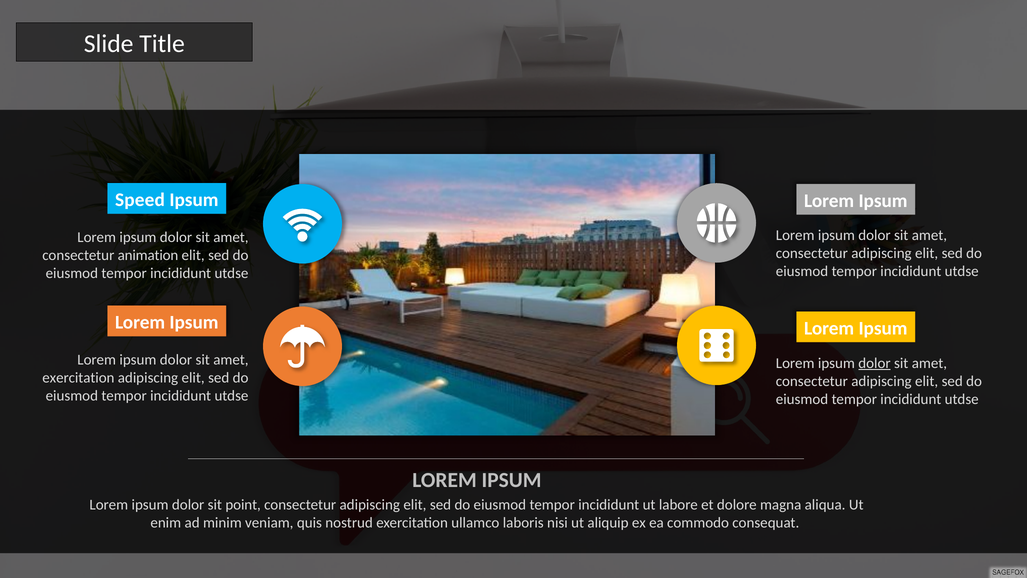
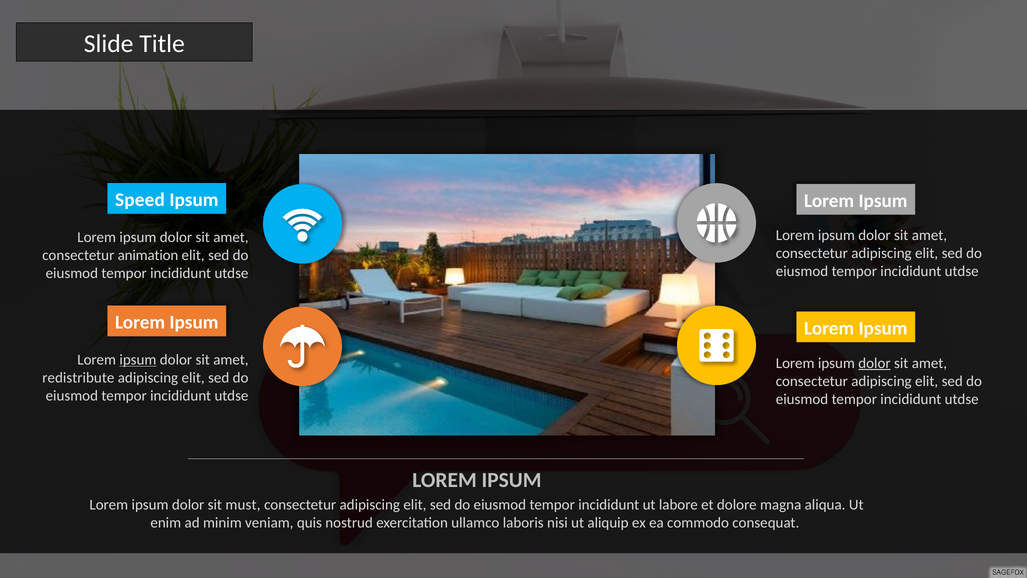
ipsum at (138, 360) underline: none -> present
exercitation at (78, 378): exercitation -> redistribute
point: point -> must
